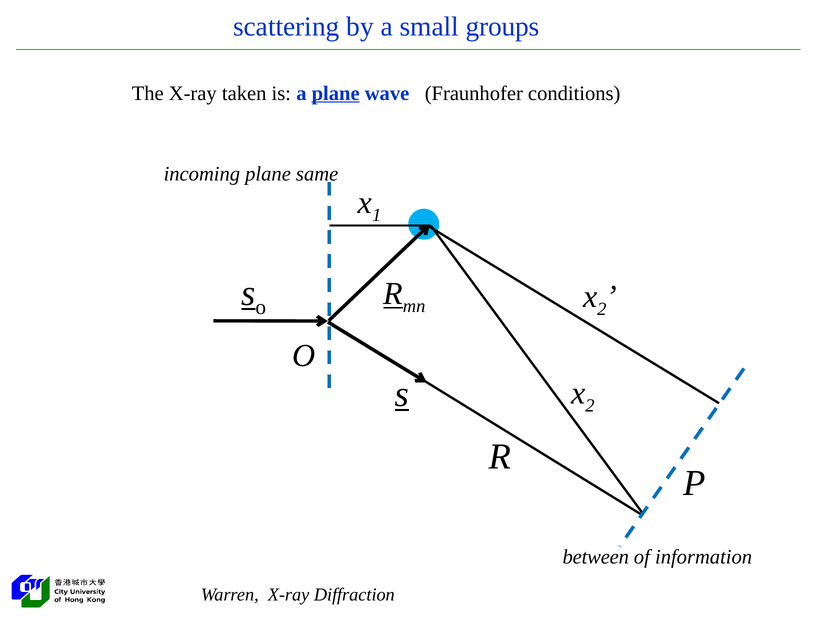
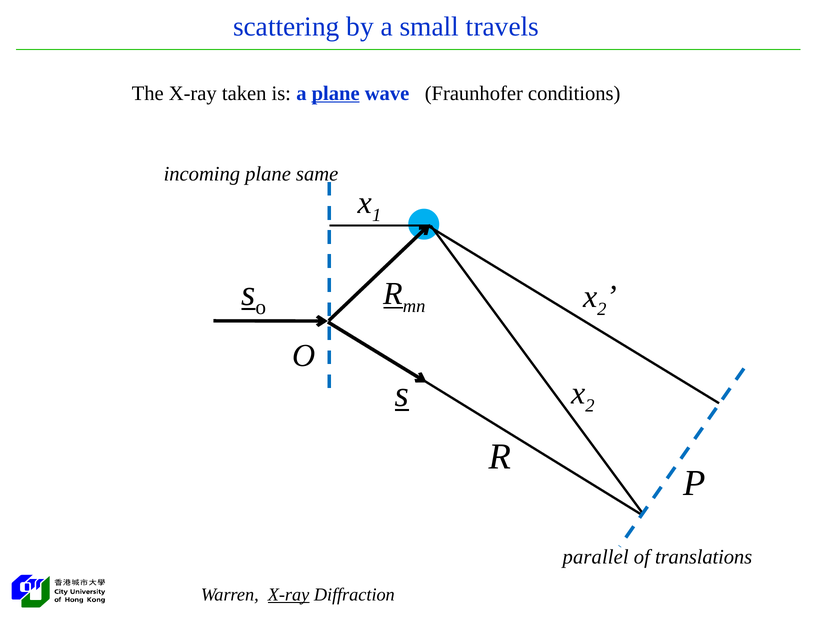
groups: groups -> travels
between: between -> parallel
information: information -> translations
X-ray at (289, 594) underline: none -> present
